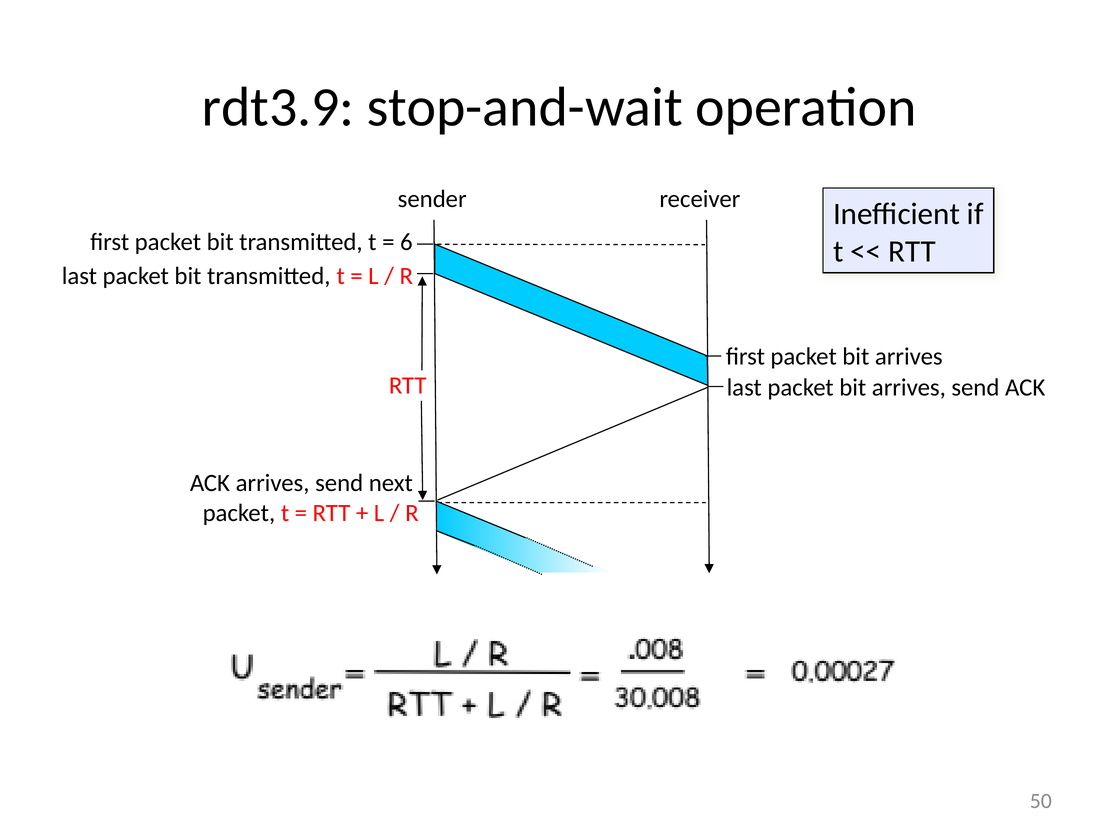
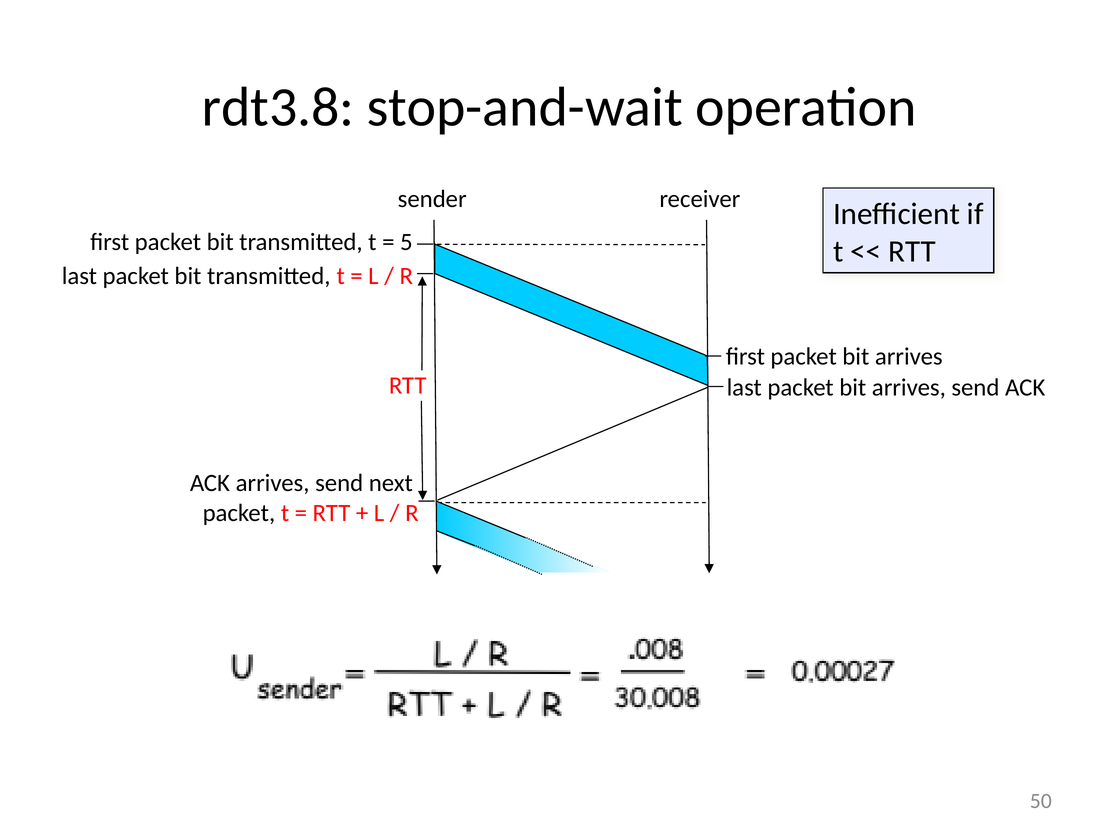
rdt3.9: rdt3.9 -> rdt3.8
6: 6 -> 5
